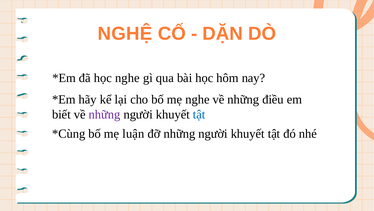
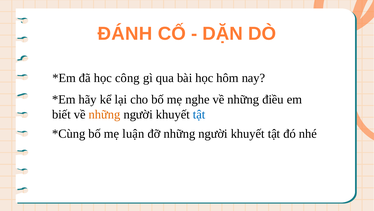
NGHỆ: NGHỆ -> ĐÁNH
học nghe: nghe -> công
những at (105, 114) colour: purple -> orange
